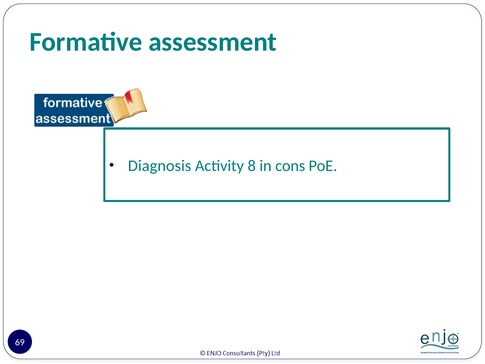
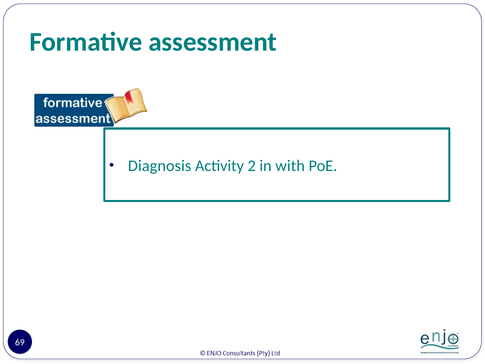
8: 8 -> 2
cons: cons -> with
